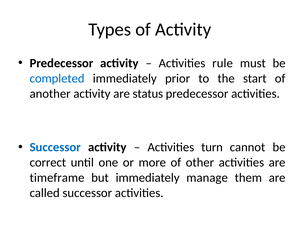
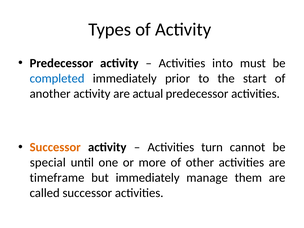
rule: rule -> into
status: status -> actual
Successor at (55, 147) colour: blue -> orange
correct: correct -> special
